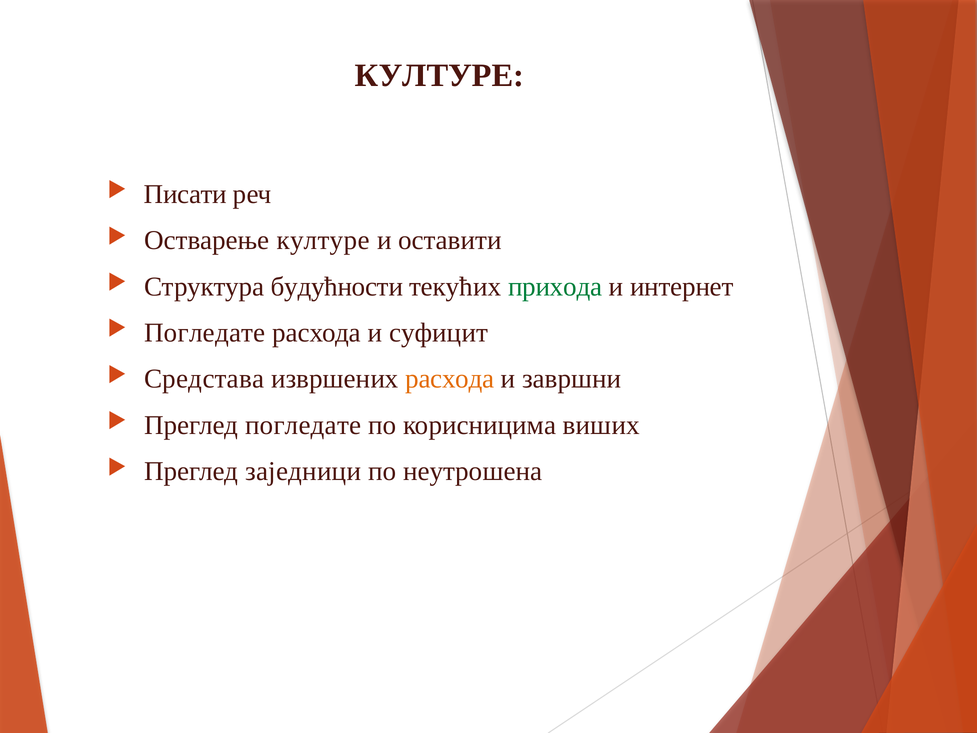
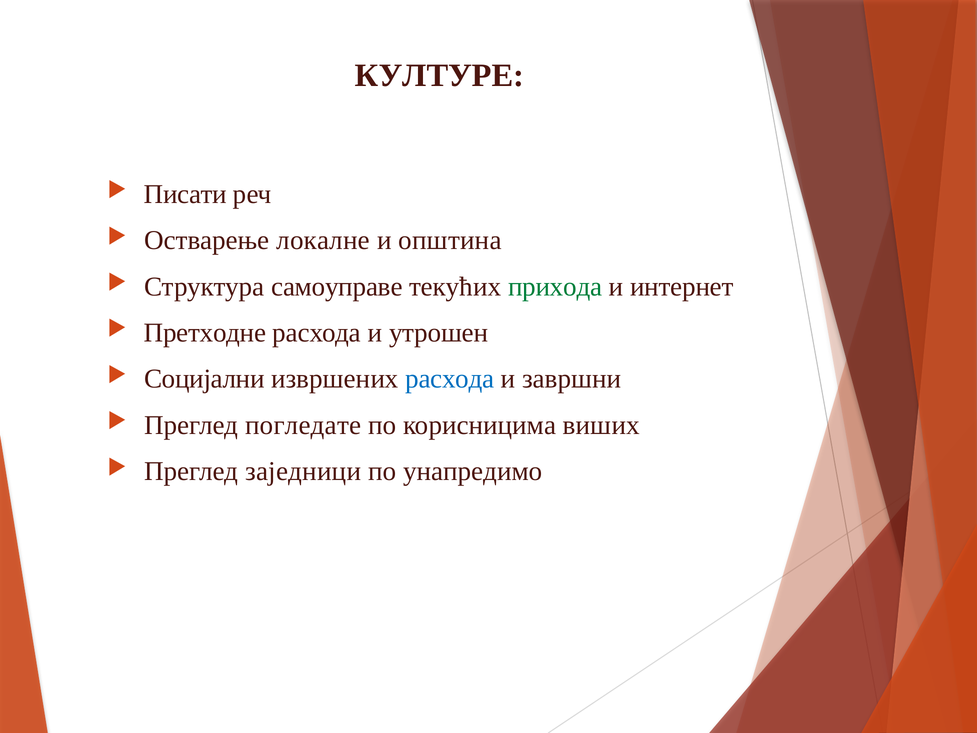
Остварење културе: културе -> локалне
оставити: оставити -> општина
будућности: будућности -> самоуправе
Погледате at (205, 333): Погледате -> Претходне
суфицит: суфицит -> утрошен
Средстава: Средстава -> Социјални
расхода at (450, 379) colour: orange -> blue
неутрошена: неутрошена -> унапредимо
